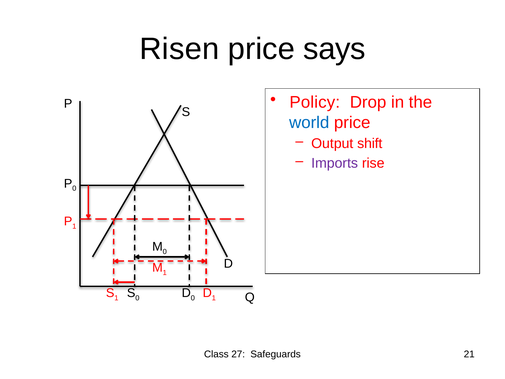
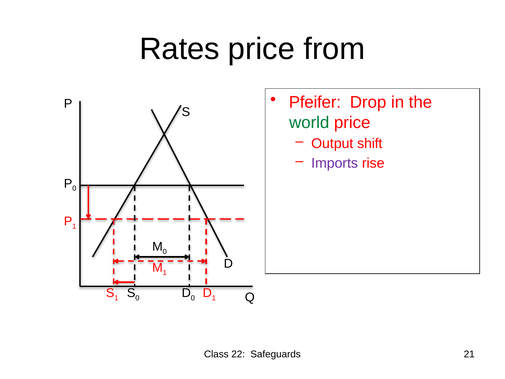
Risen: Risen -> Rates
says: says -> from
Policy: Policy -> Pfeifer
world colour: blue -> green
27: 27 -> 22
